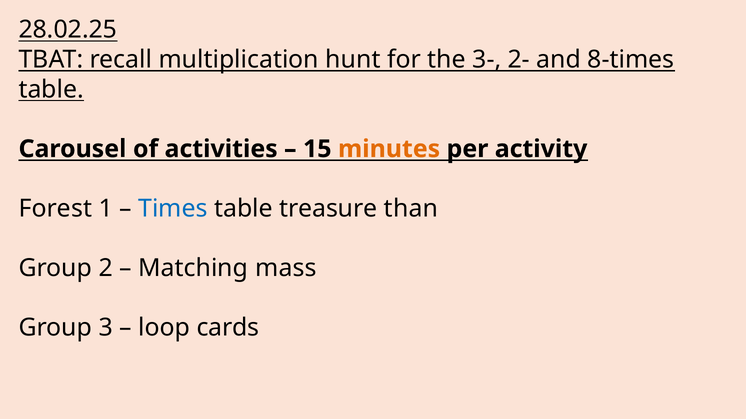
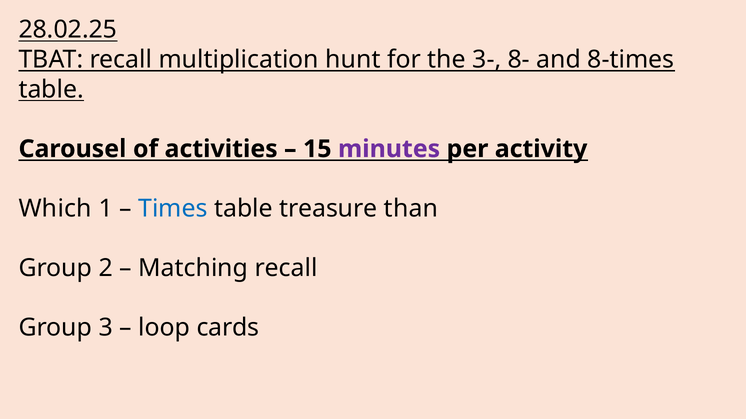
2-: 2- -> 8-
minutes colour: orange -> purple
Forest: Forest -> Which
Matching mass: mass -> recall
